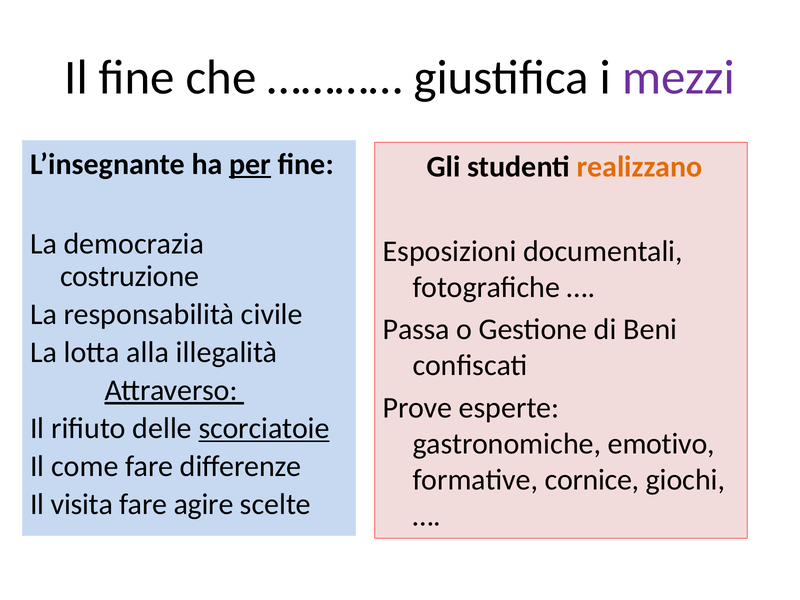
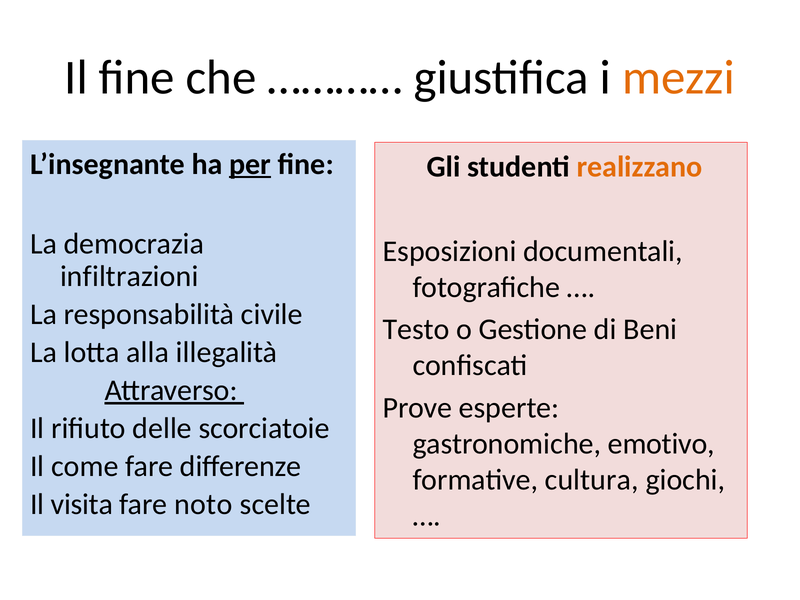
mezzi colour: purple -> orange
costruzione: costruzione -> infiltrazioni
Passa: Passa -> Testo
scorciatoie underline: present -> none
cornice: cornice -> cultura
agire: agire -> noto
